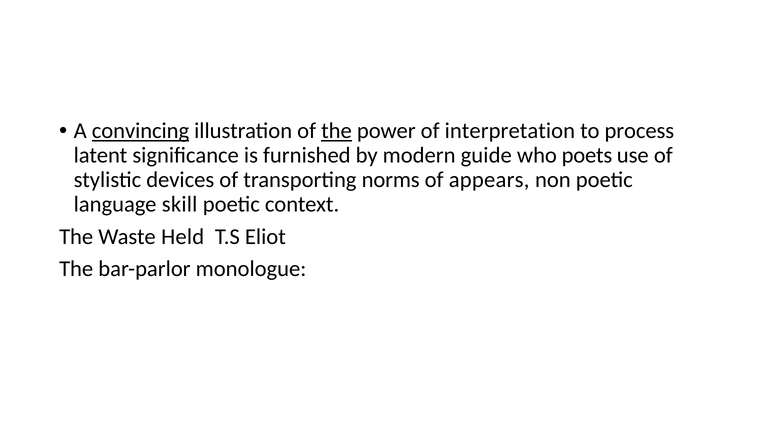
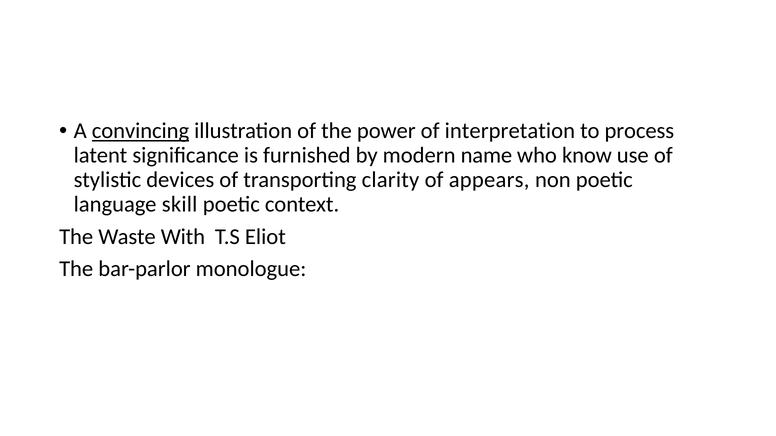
the at (336, 131) underline: present -> none
guide: guide -> name
poets: poets -> know
norms: norms -> clarity
Held: Held -> With
